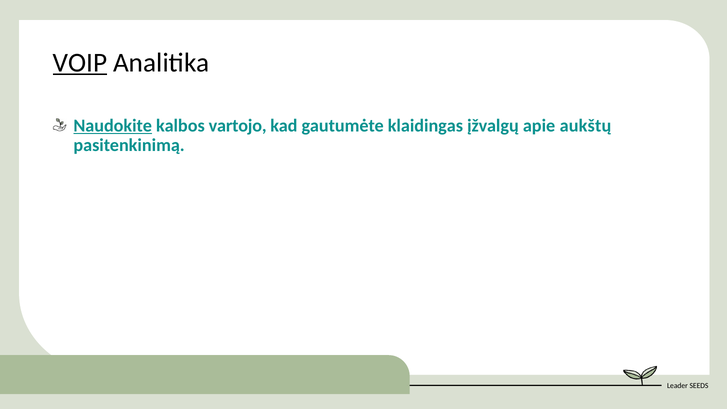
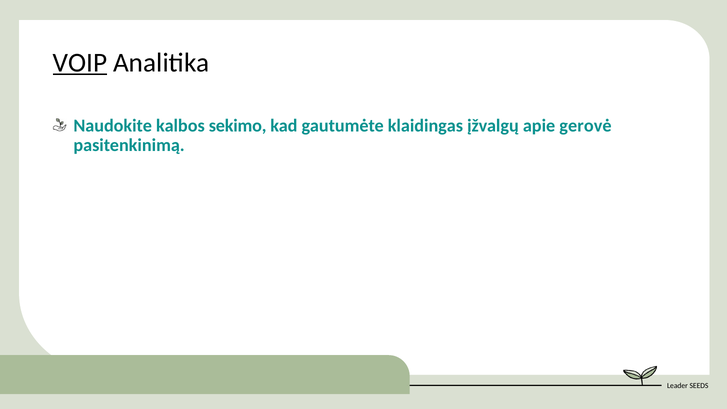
Naudokite underline: present -> none
vartojo: vartojo -> sekimo
aukštų: aukštų -> gerovė
